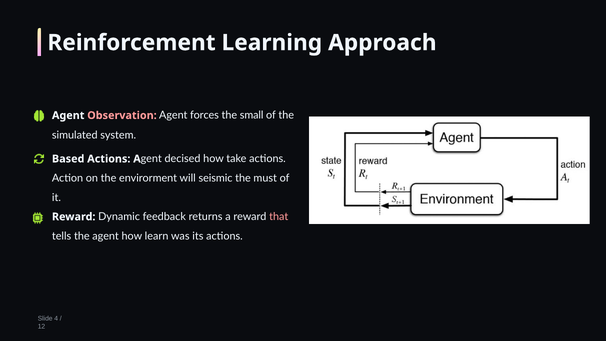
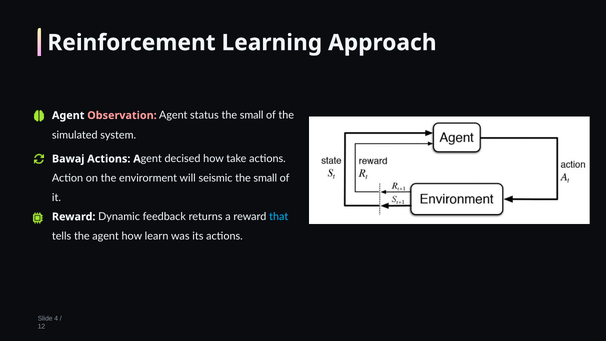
forces: forces -> status
Based: Based -> Bawaj
must at (265, 178): must -> small
that colour: pink -> light blue
